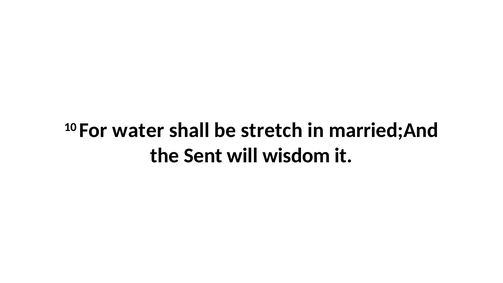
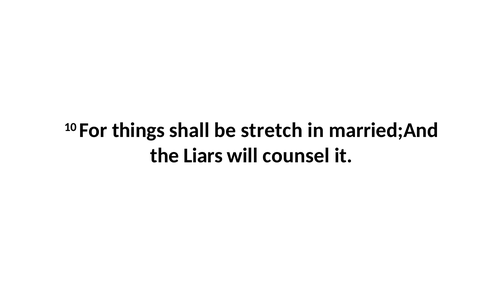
water: water -> things
Sent: Sent -> Liars
wisdom: wisdom -> counsel
